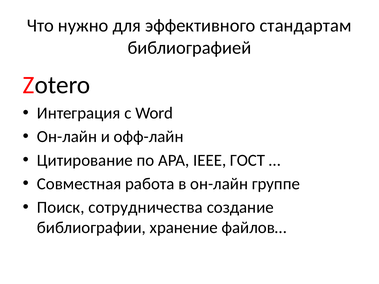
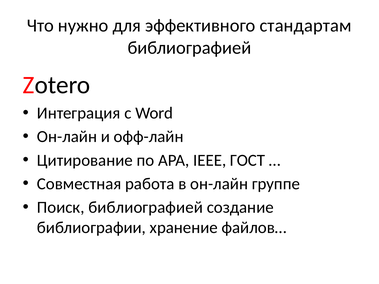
Поиск сотрудничества: сотрудничества -> библиографией
